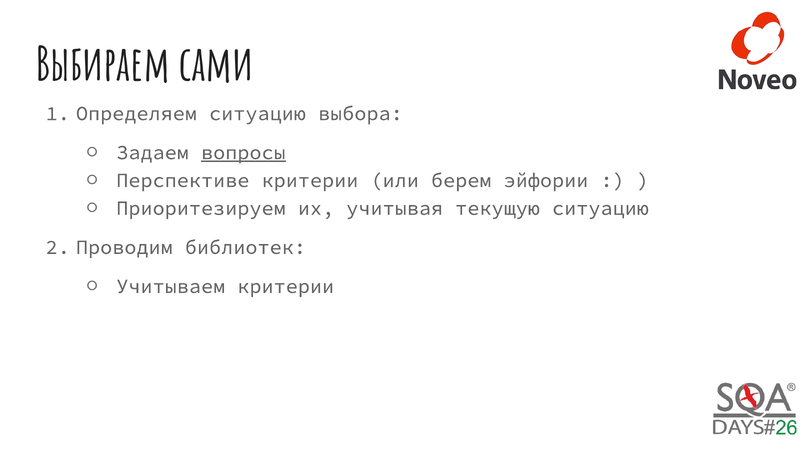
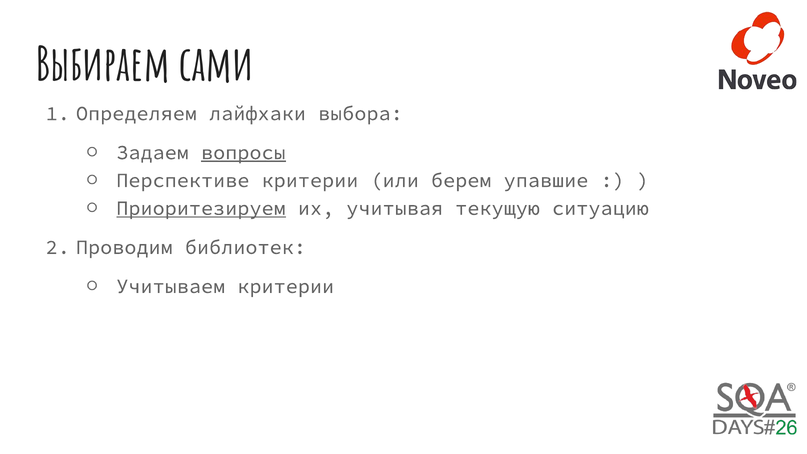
Определяем ситуацию: ситуацию -> лайфхаки
эйфории: эйфории -> упавшие
Приоритезируем underline: none -> present
